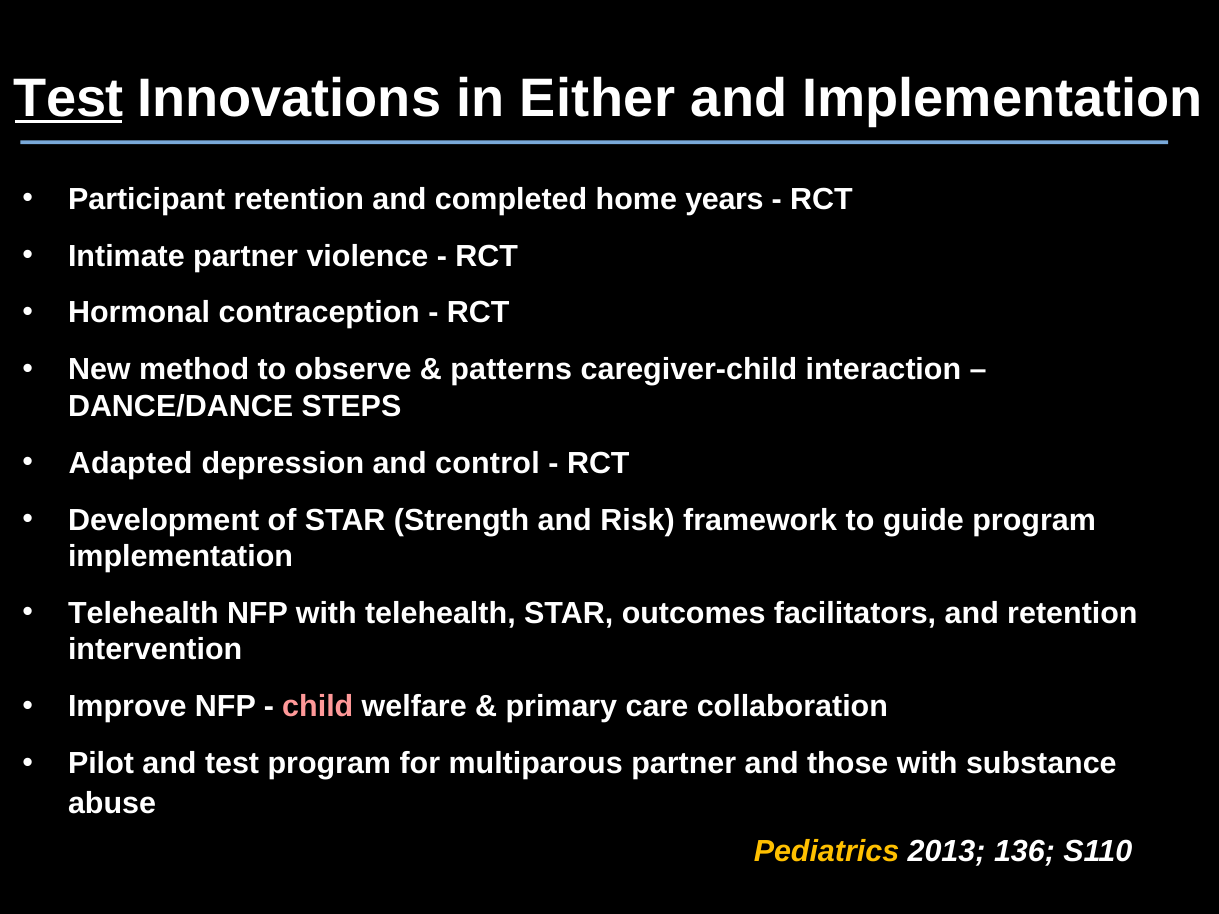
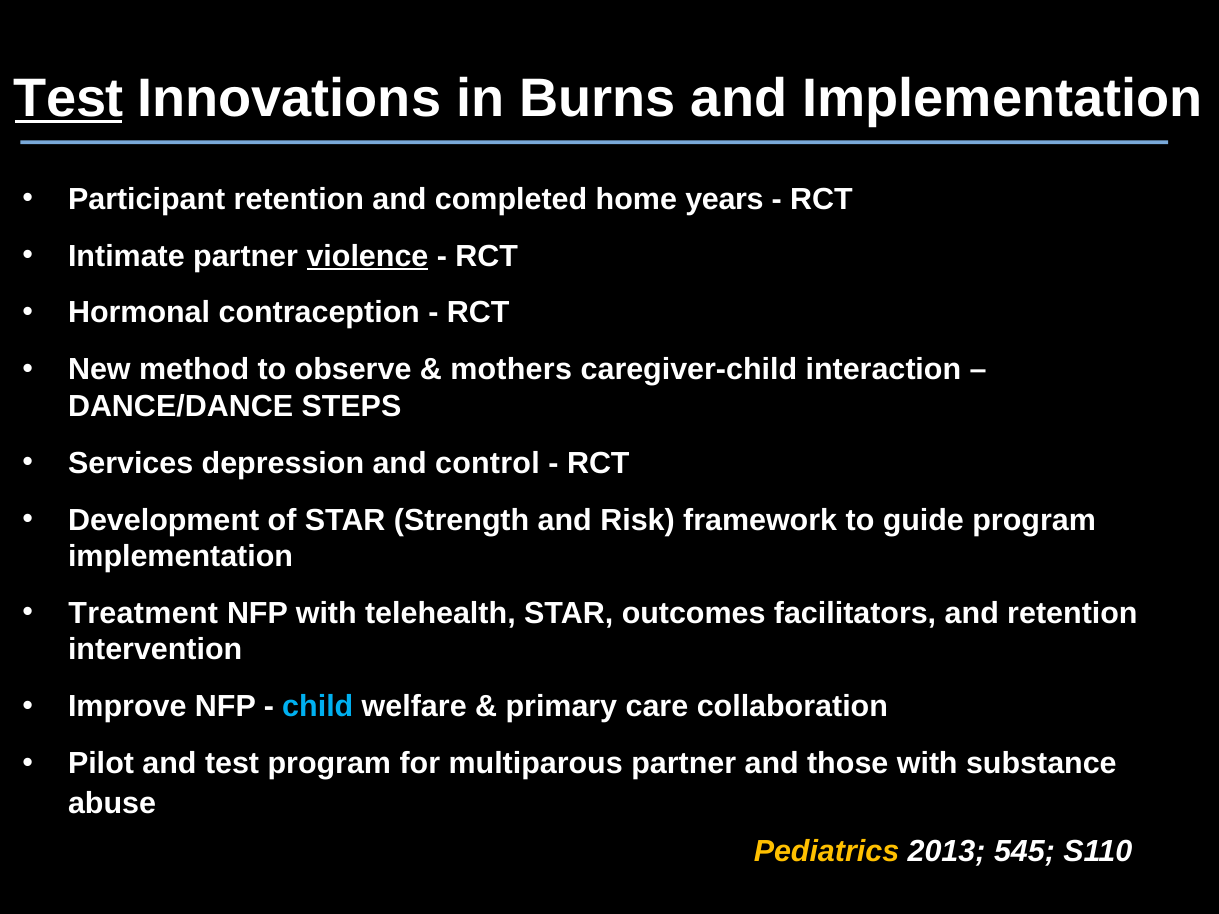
Either: Either -> Burns
violence underline: none -> present
patterns: patterns -> mothers
Adapted: Adapted -> Services
Telehealth at (143, 614): Telehealth -> Treatment
child colour: pink -> light blue
136: 136 -> 545
